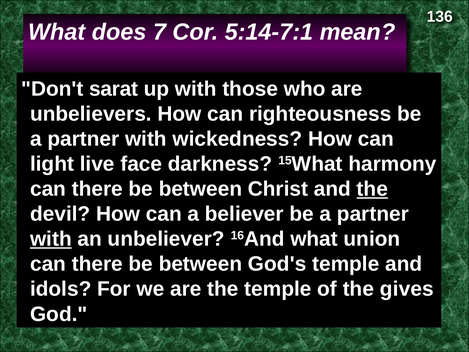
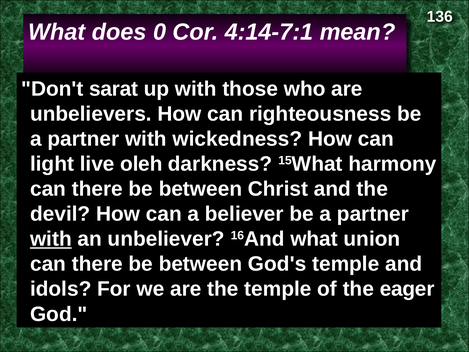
7: 7 -> 0
5:14-7:1: 5:14-7:1 -> 4:14-7:1
face: face -> oleh
the at (372, 189) underline: present -> none
gives: gives -> eager
